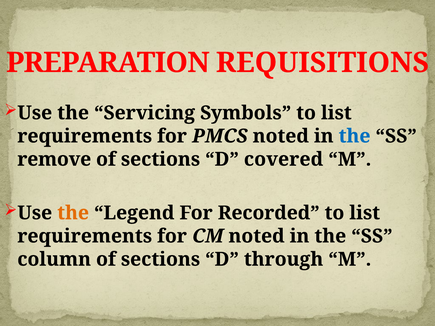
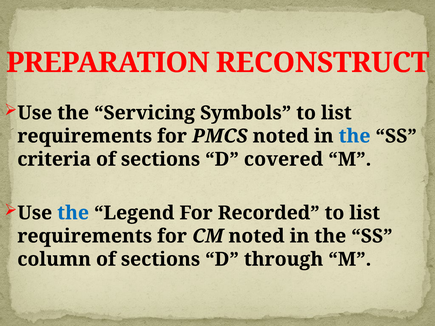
REQUISITIONS: REQUISITIONS -> RECONSTRUCT
remove: remove -> criteria
the at (73, 213) colour: orange -> blue
